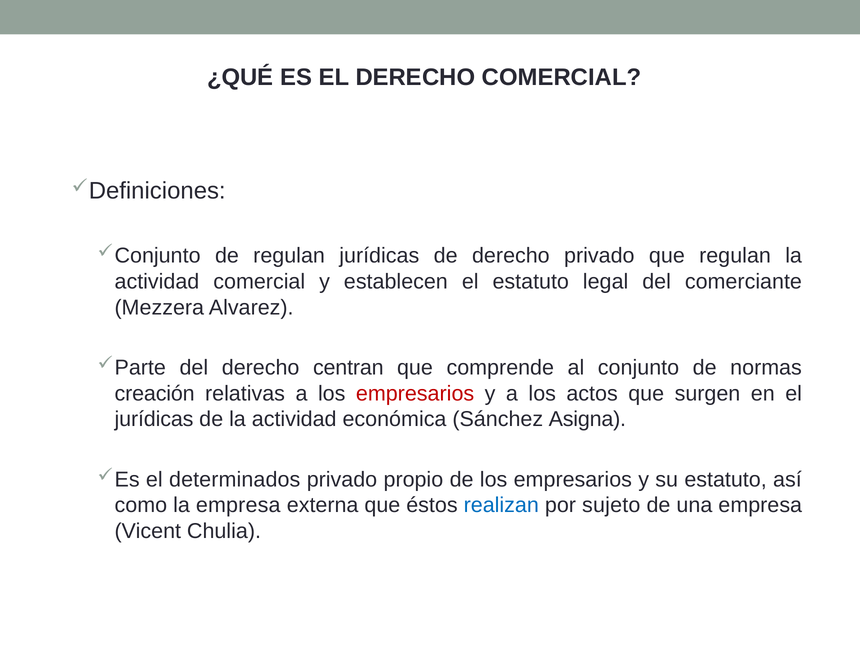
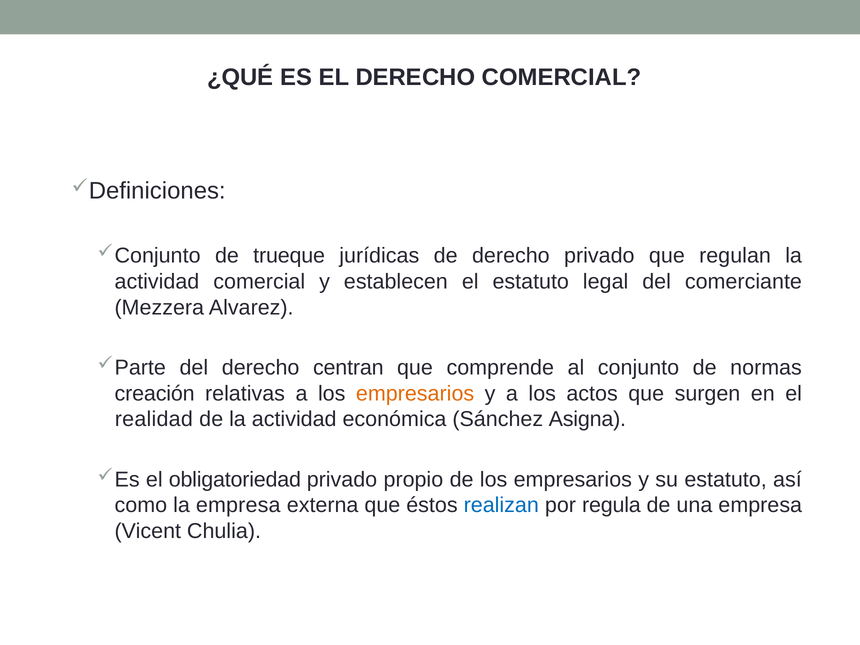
de regulan: regulan -> trueque
empresarios at (415, 393) colour: red -> orange
jurídicas at (154, 419): jurídicas -> realidad
determinados: determinados -> obligatoriedad
sujeto: sujeto -> regula
